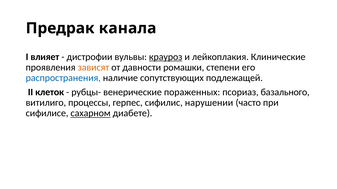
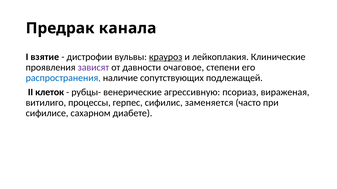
влияет: влияет -> взятие
зависят colour: orange -> purple
ромашки: ромашки -> очаговое
пораженных: пораженных -> агрессивную
базального: базального -> вираженая
нарушении: нарушении -> заменяется
сахарном underline: present -> none
